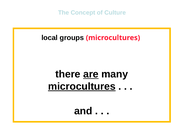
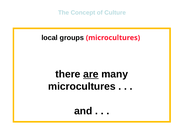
microcultures at (82, 86) underline: present -> none
